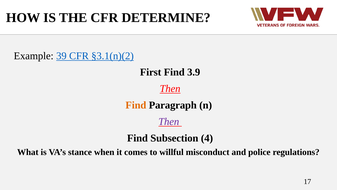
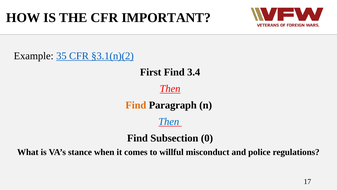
DETERMINE: DETERMINE -> IMPORTANT
39: 39 -> 35
3.9: 3.9 -> 3.4
Then at (169, 121) colour: purple -> blue
4: 4 -> 0
